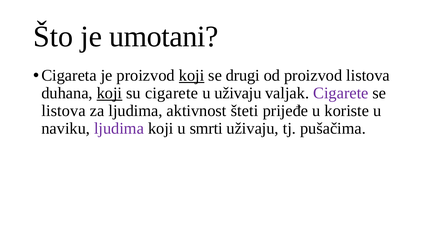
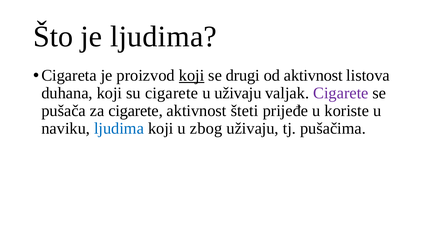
je umotani: umotani -> ljudima
od proizvod: proizvod -> aktivnost
koji at (109, 93) underline: present -> none
listova at (64, 111): listova -> pušača
za ljudima: ljudima -> cigarete
ljudima at (119, 129) colour: purple -> blue
smrti: smrti -> zbog
